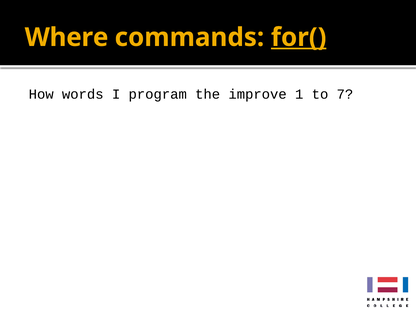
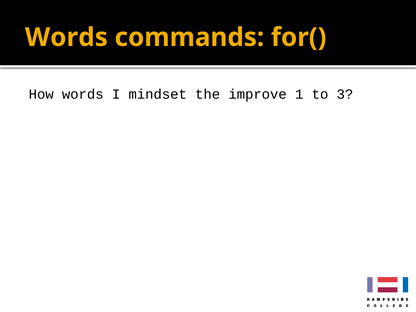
Where at (67, 37): Where -> Words
for( underline: present -> none
program: program -> mindset
7: 7 -> 3
